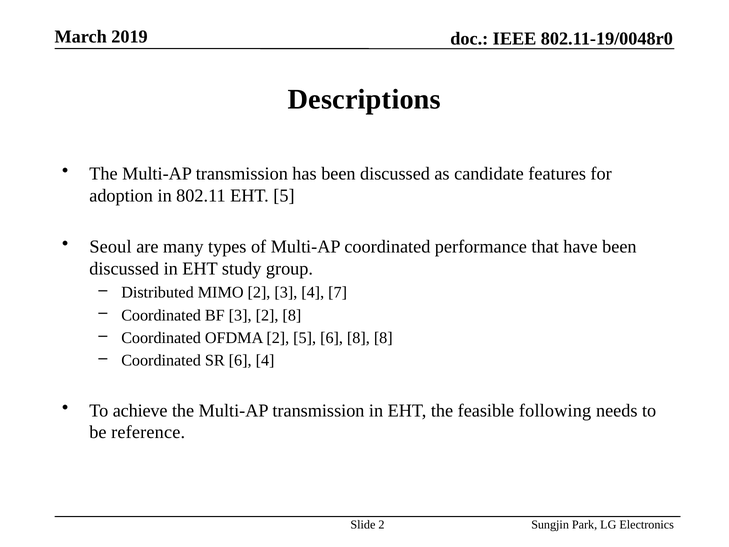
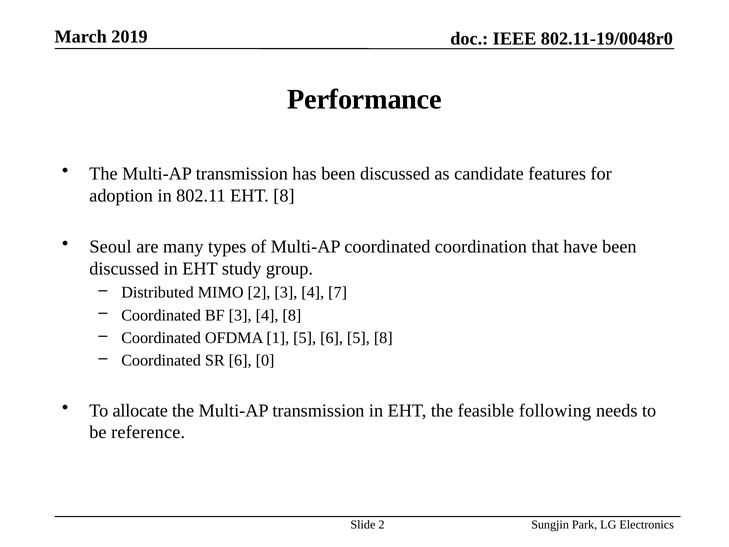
Descriptions: Descriptions -> Performance
EHT 5: 5 -> 8
performance: performance -> coordination
BF 3 2: 2 -> 4
OFDMA 2: 2 -> 1
6 8: 8 -> 5
6 4: 4 -> 0
achieve: achieve -> allocate
